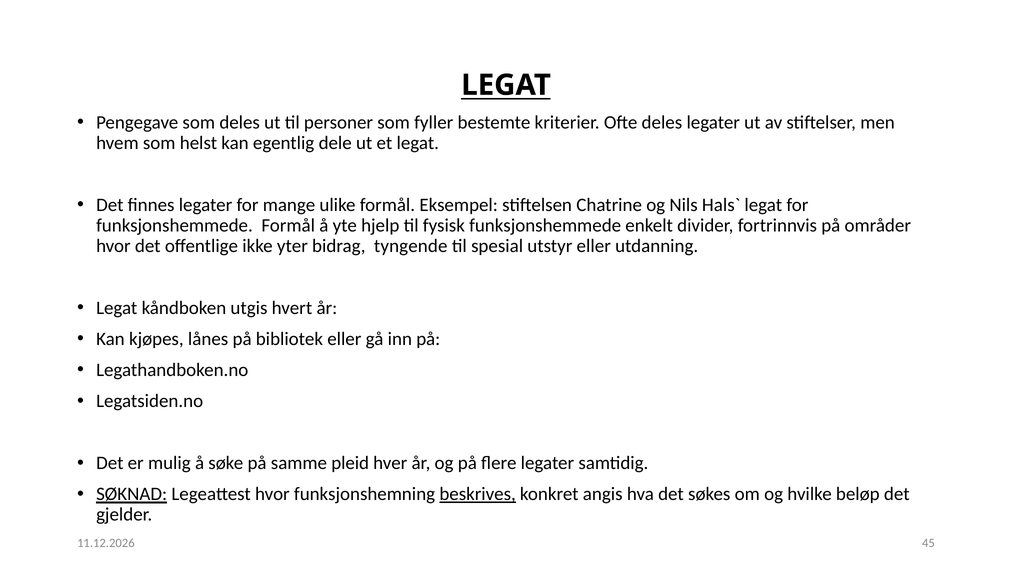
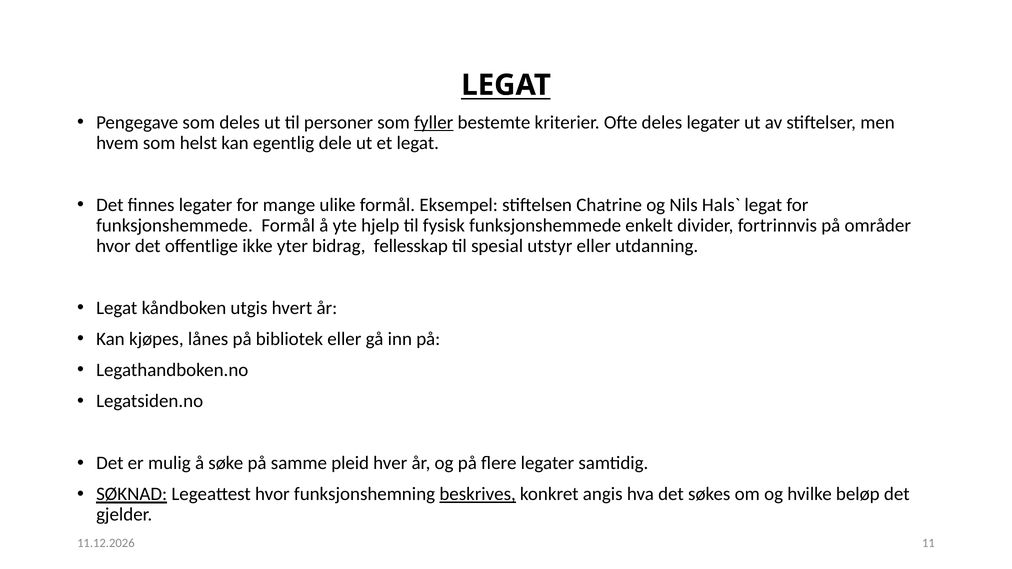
fyller underline: none -> present
tyngende: tyngende -> fellesskap
45: 45 -> 11
